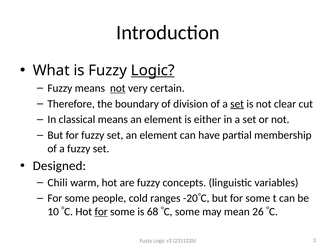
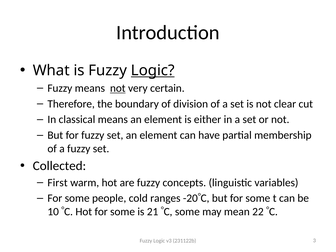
set at (237, 104) underline: present -> none
Designed: Designed -> Collected
Chili: Chili -> First
for at (101, 212) underline: present -> none
68: 68 -> 21
26: 26 -> 22
